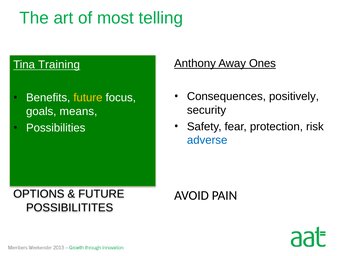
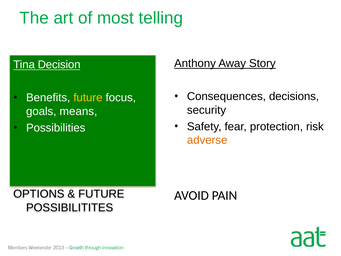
Ones: Ones -> Story
Training: Training -> Decision
positively: positively -> decisions
adverse colour: blue -> orange
